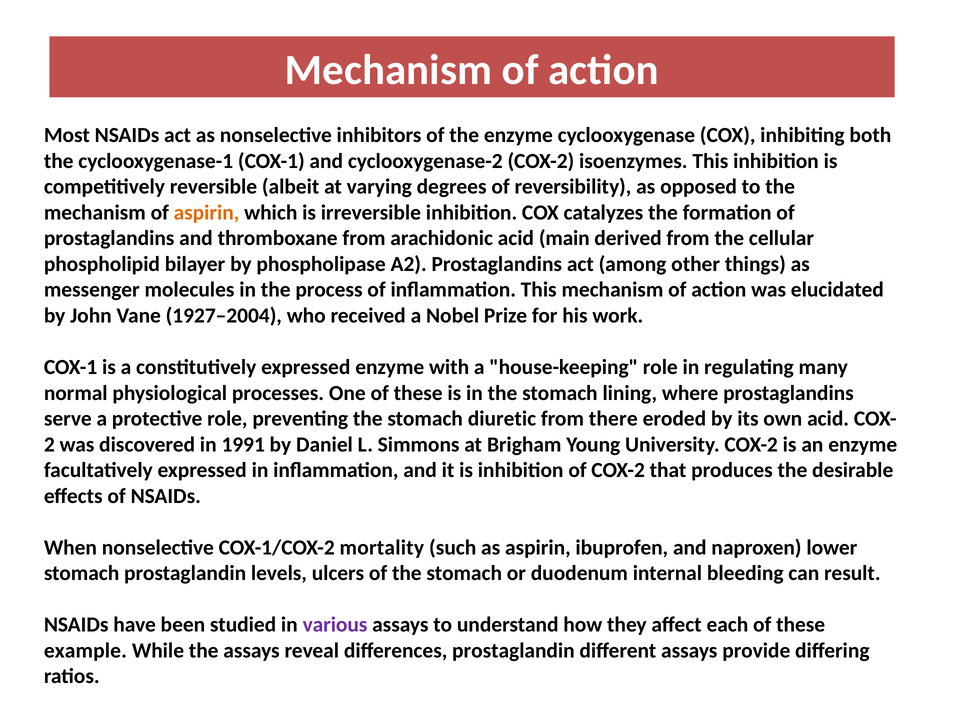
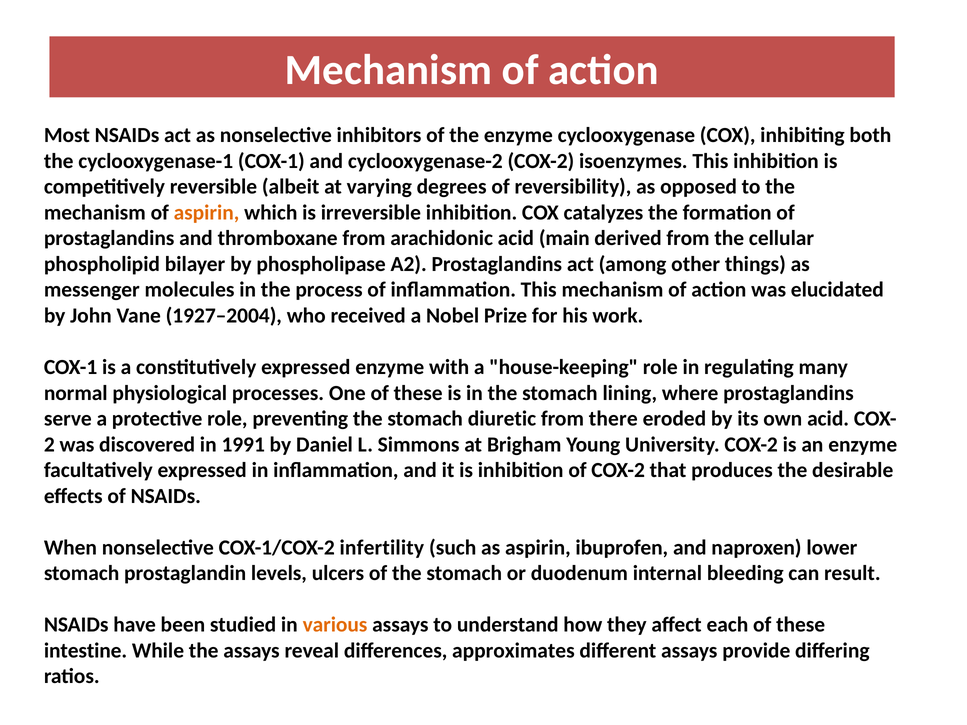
mortality: mortality -> infertility
various colour: purple -> orange
example: example -> intestine
differences prostaglandin: prostaglandin -> approximates
